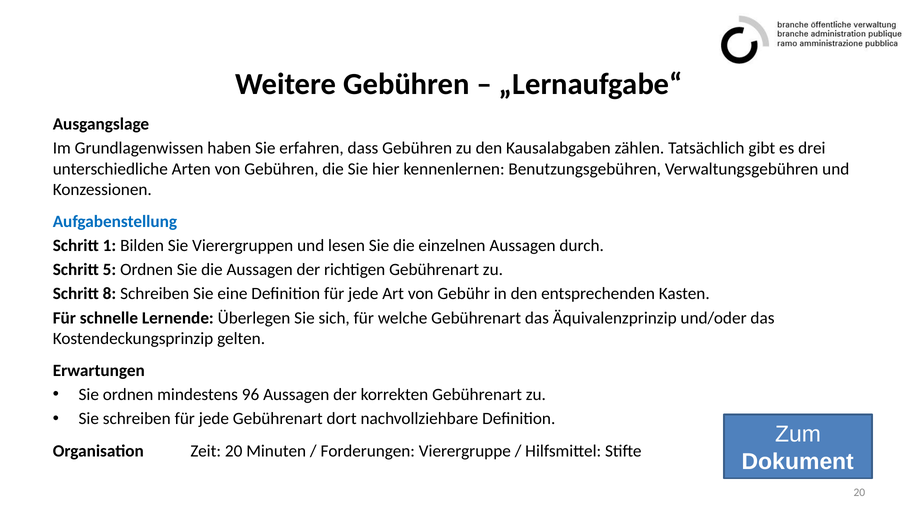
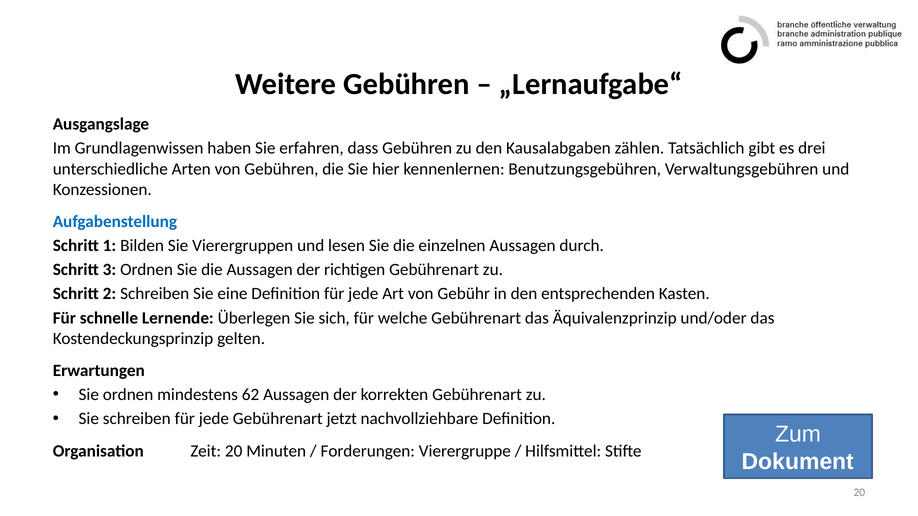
5: 5 -> 3
8: 8 -> 2
96: 96 -> 62
dort: dort -> jetzt
